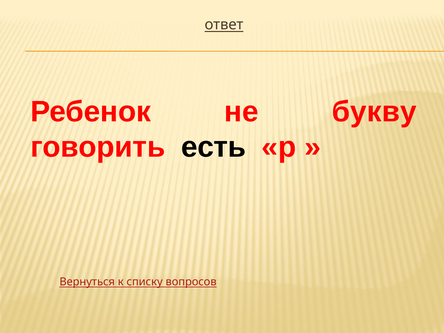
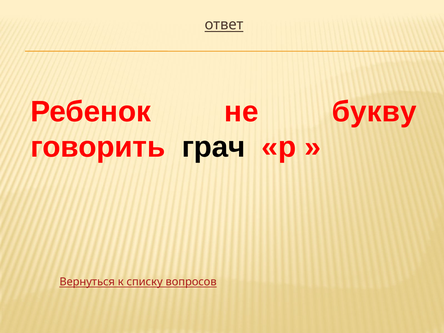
есть: есть -> грач
